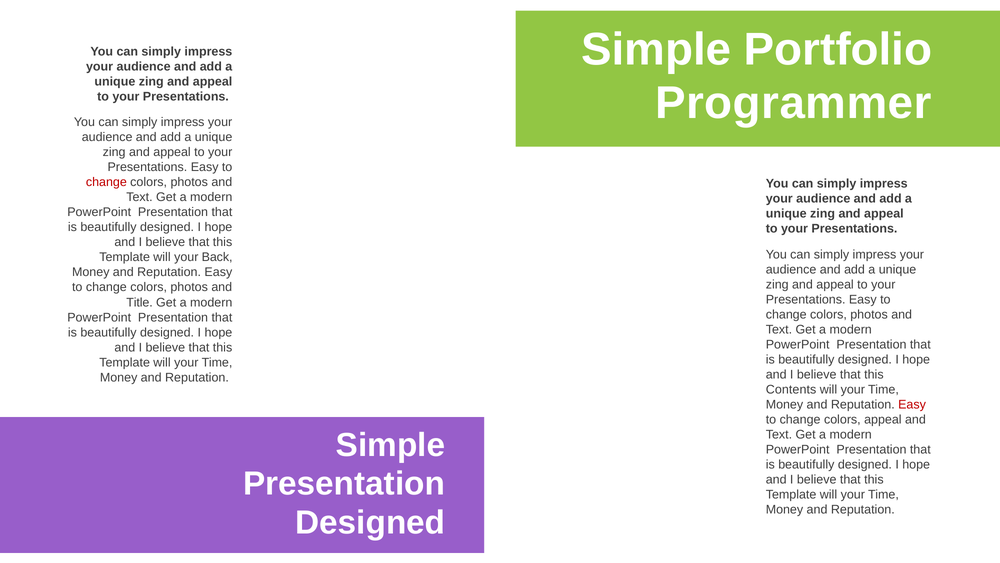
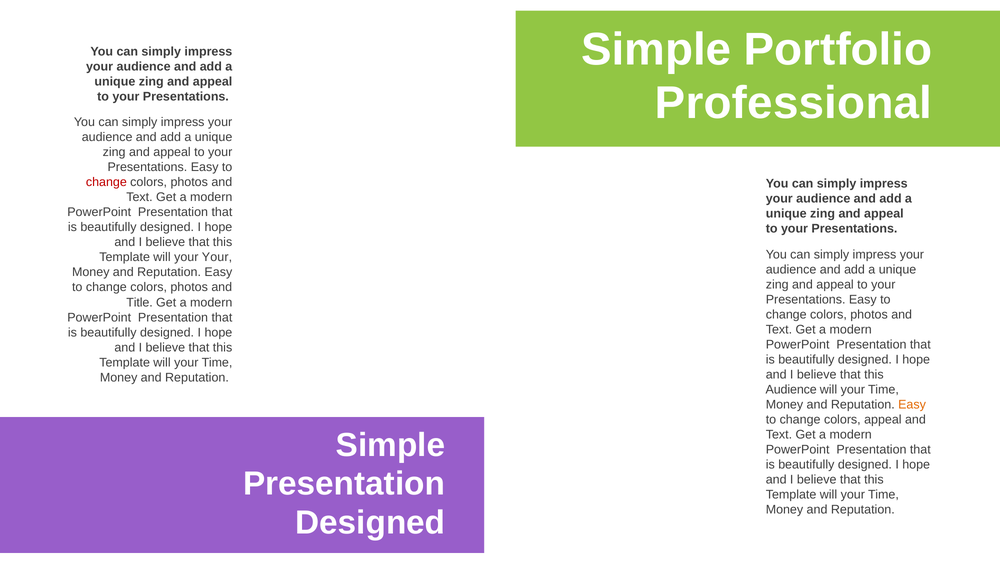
Programmer: Programmer -> Professional
your Back: Back -> Your
Contents at (791, 389): Contents -> Audience
Easy at (912, 404) colour: red -> orange
